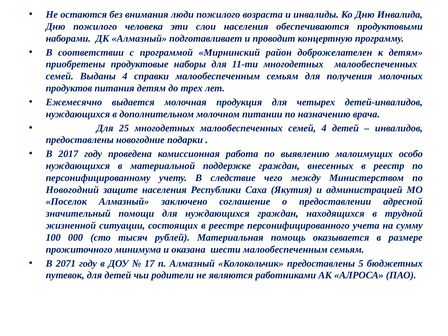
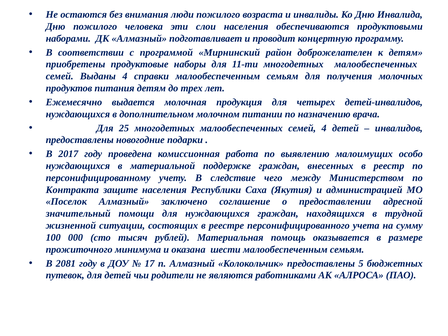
Новогодний: Новогодний -> Контракта
2071: 2071 -> 2081
